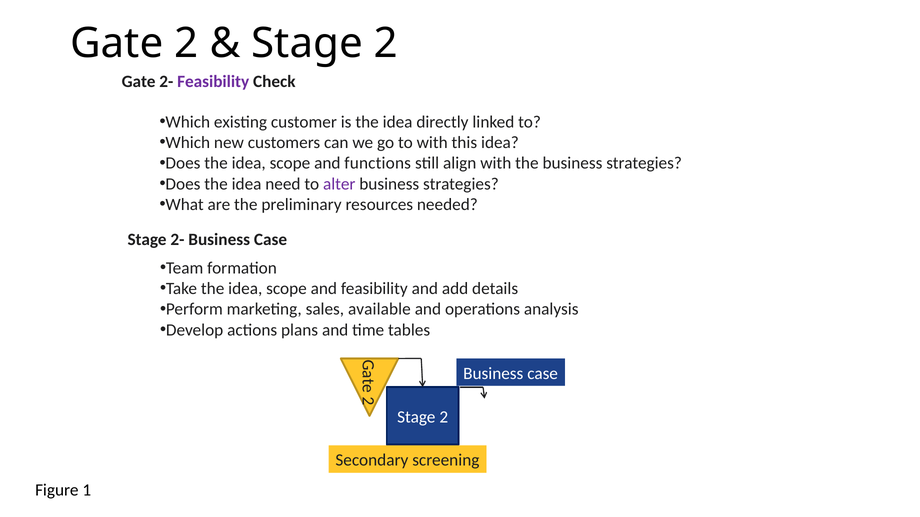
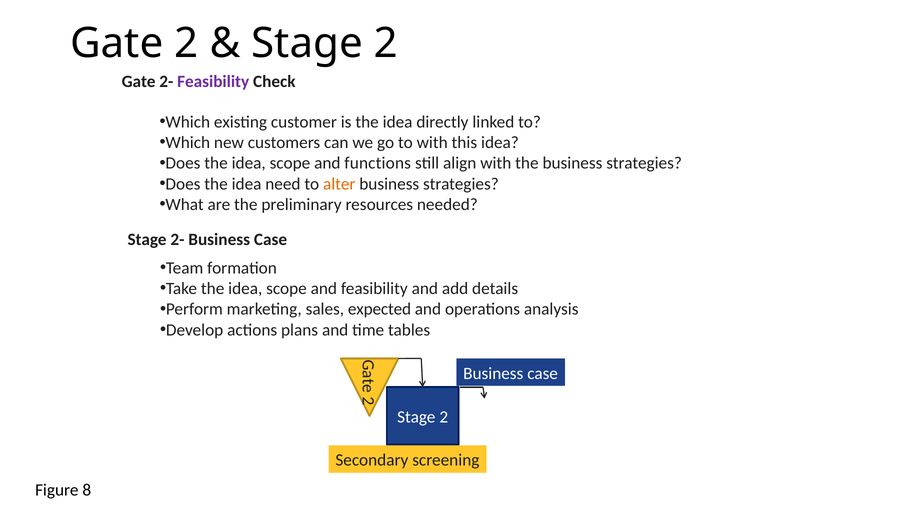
alter colour: purple -> orange
available: available -> expected
1: 1 -> 8
